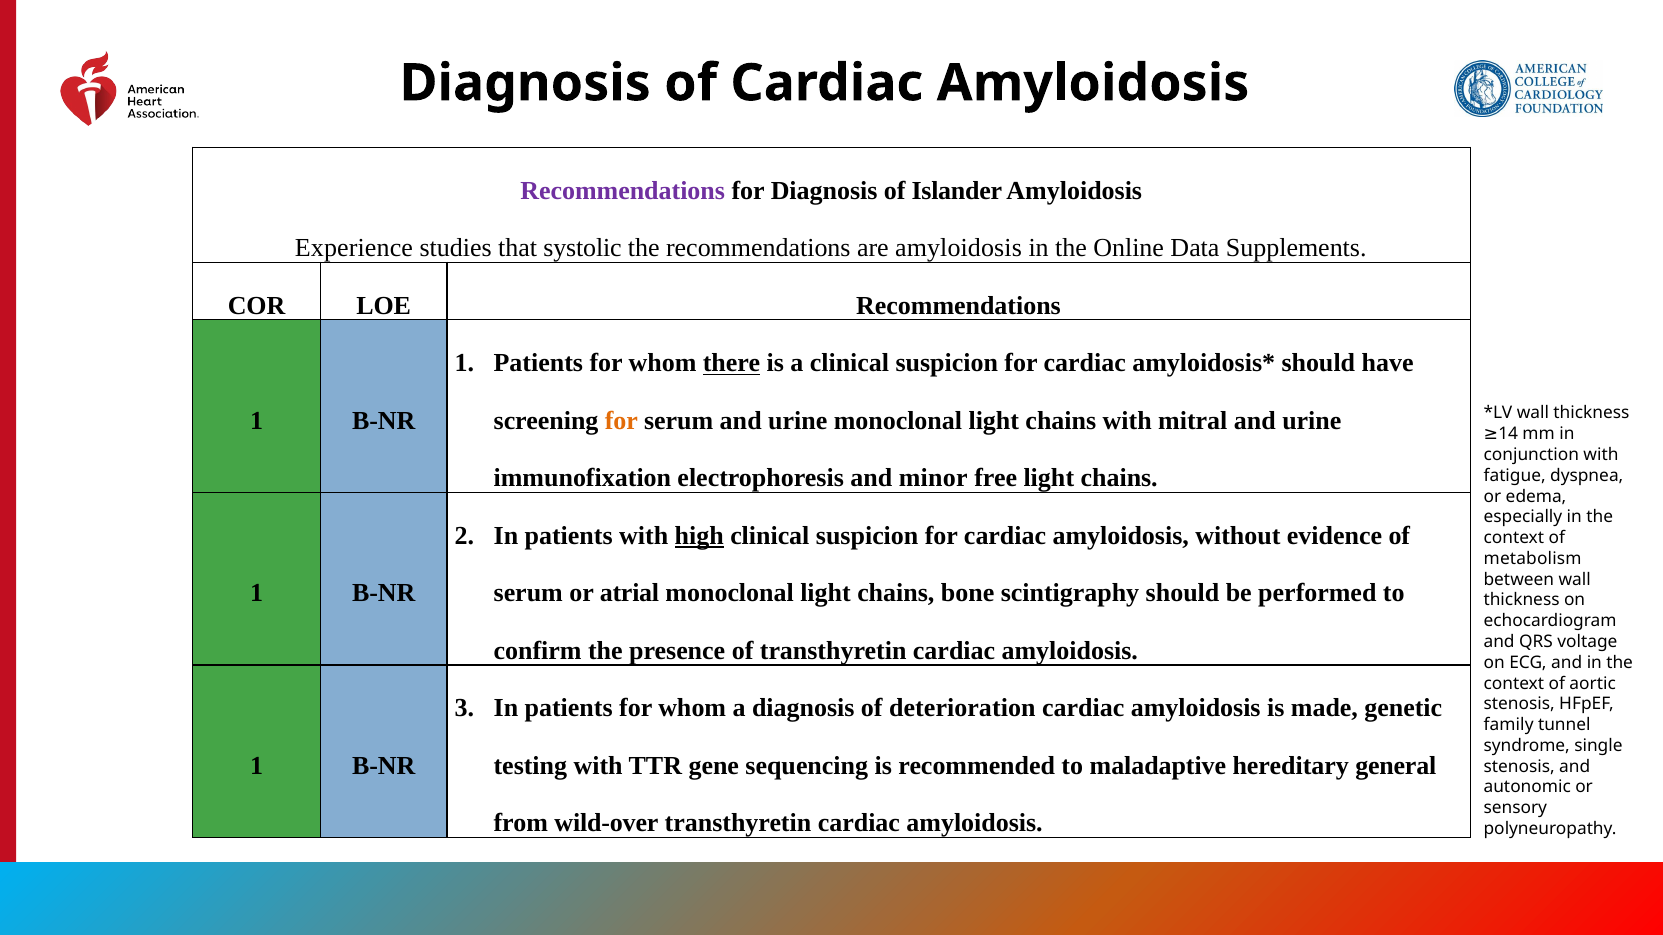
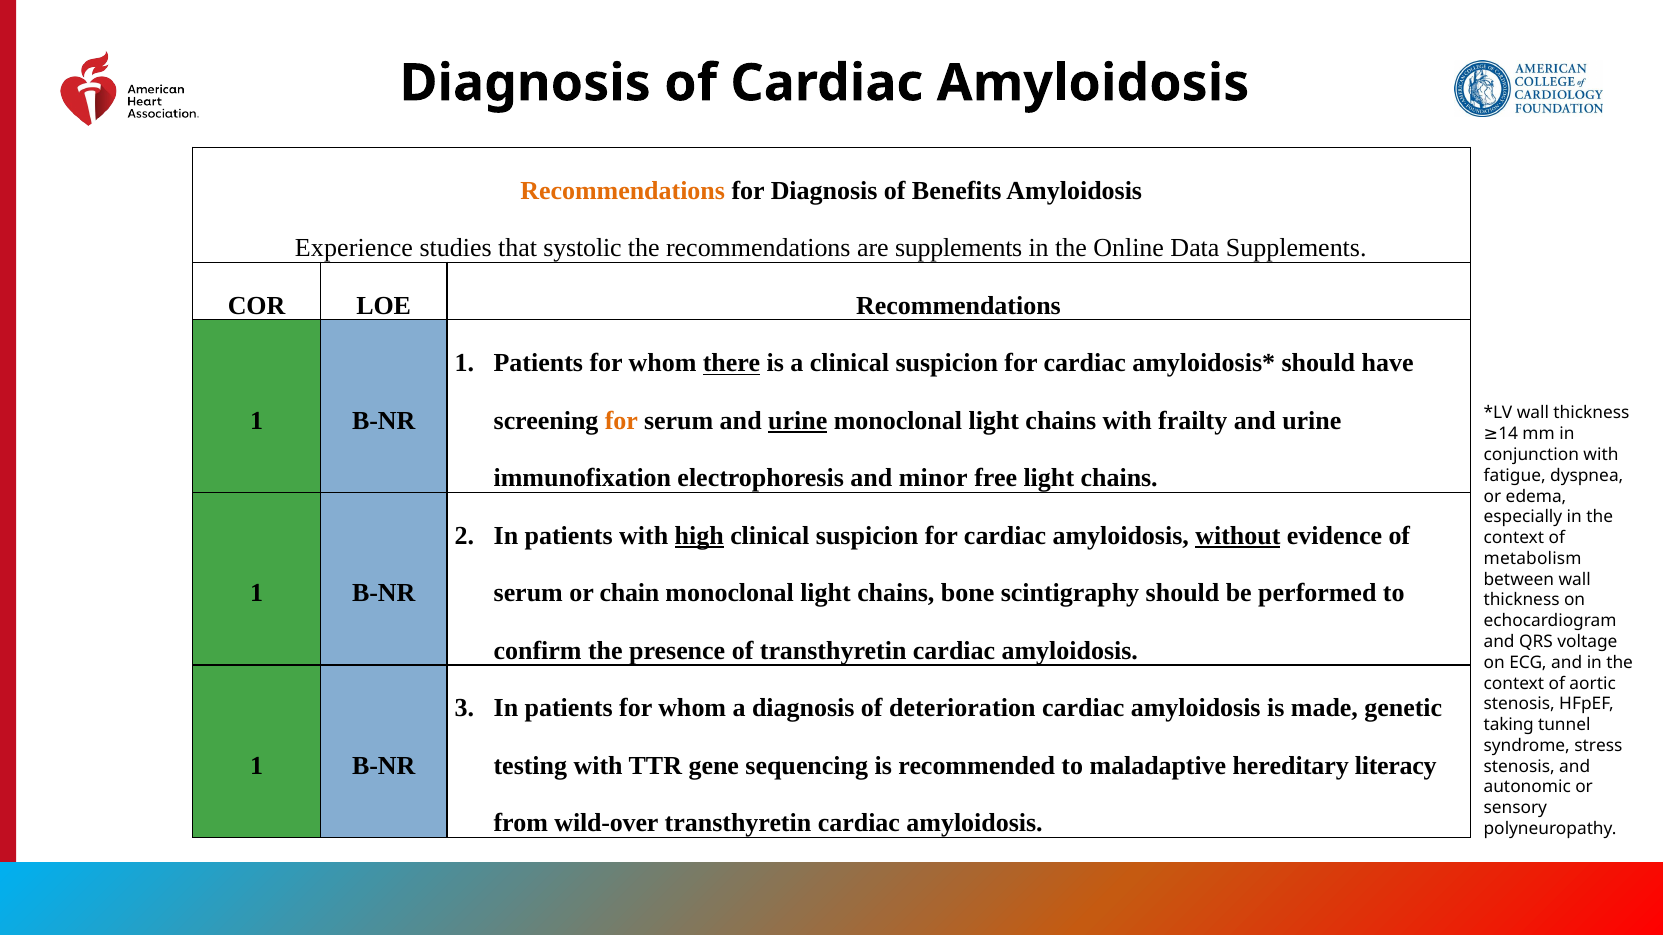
Recommendations at (623, 191) colour: purple -> orange
Islander: Islander -> Benefits
are amyloidosis: amyloidosis -> supplements
urine at (798, 421) underline: none -> present
mitral: mitral -> frailty
without underline: none -> present
atrial: atrial -> chain
family: family -> taking
single: single -> stress
general: general -> literacy
